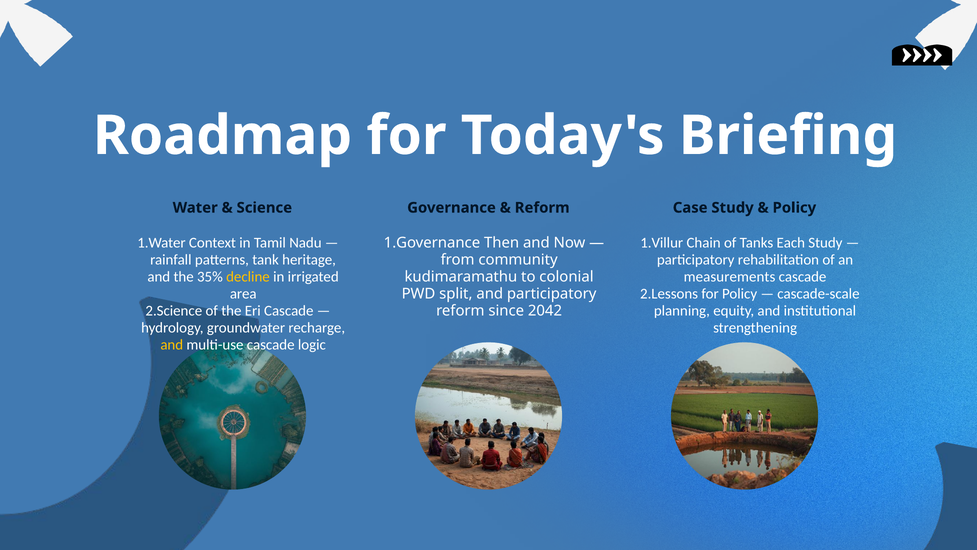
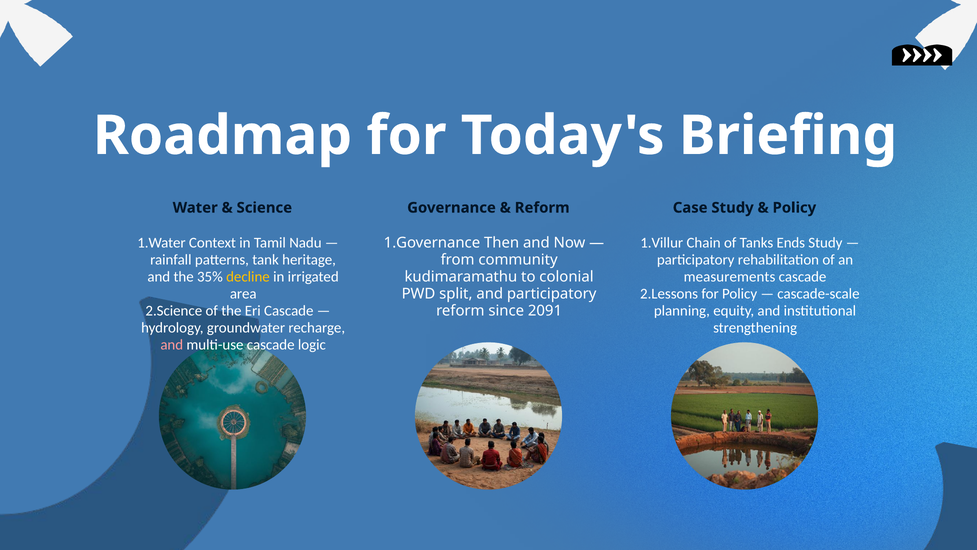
Each: Each -> Ends
2042: 2042 -> 2091
and at (172, 344) colour: yellow -> pink
